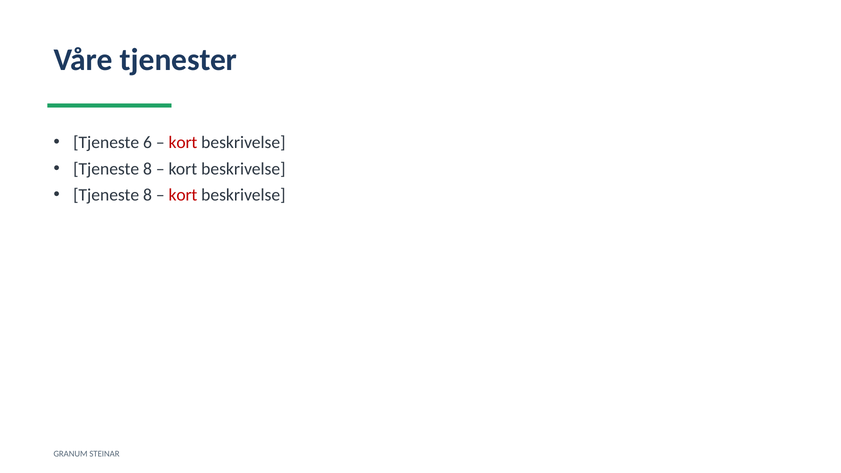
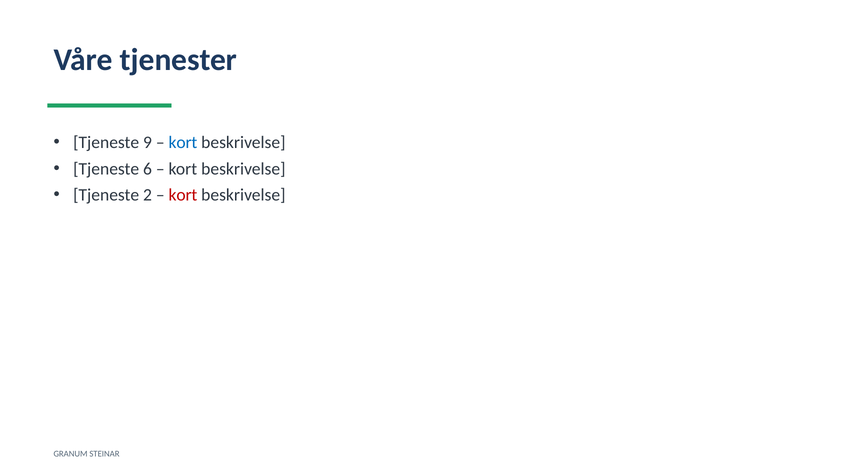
6: 6 -> 9
kort at (183, 142) colour: red -> blue
8 at (147, 169): 8 -> 6
8 at (147, 195): 8 -> 2
